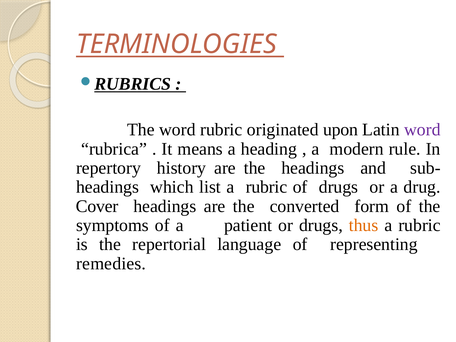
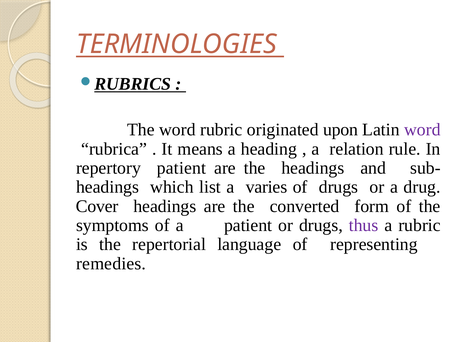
modern: modern -> relation
repertory history: history -> patient
list a rubric: rubric -> varies
thus colour: orange -> purple
